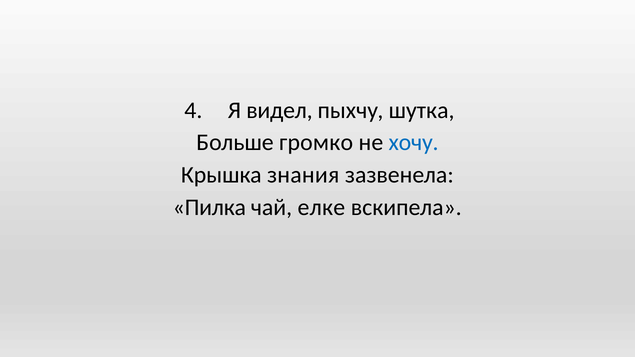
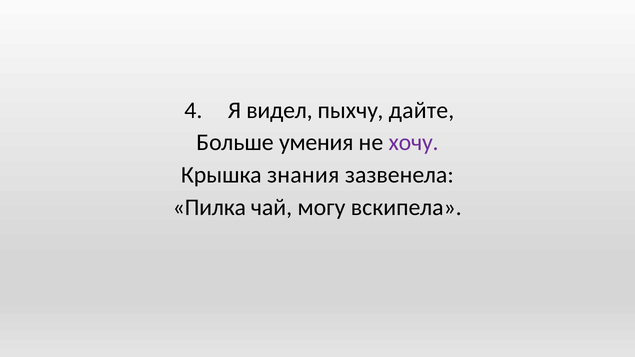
шутка: шутка -> дайте
громко: громко -> умения
хочу colour: blue -> purple
елке: елке -> могу
